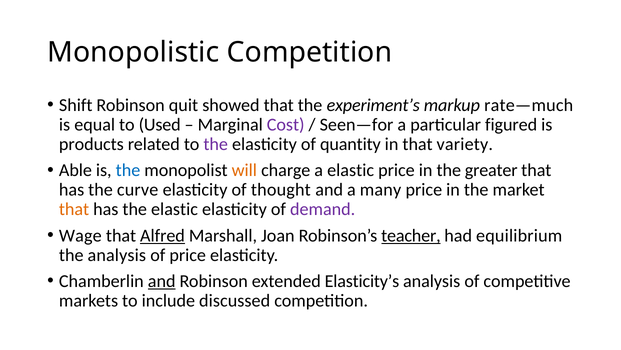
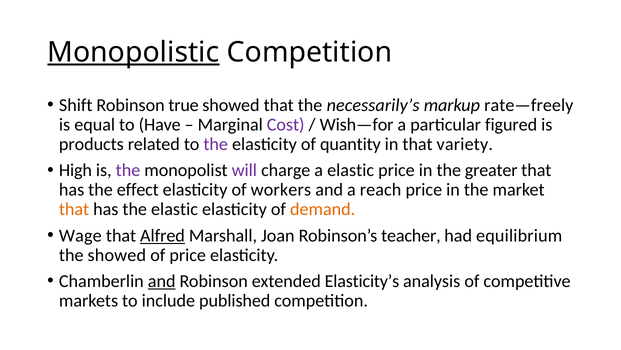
Monopolistic underline: none -> present
quit: quit -> true
experiment’s: experiment’s -> necessarily’s
rate—much: rate—much -> rate—freely
Used: Used -> Have
Seen—for: Seen—for -> Wish—for
Able: Able -> High
the at (128, 170) colour: blue -> purple
will colour: orange -> purple
curve: curve -> effect
thought: thought -> workers
many: many -> reach
demand colour: purple -> orange
teacher underline: present -> none
the analysis: analysis -> showed
discussed: discussed -> published
